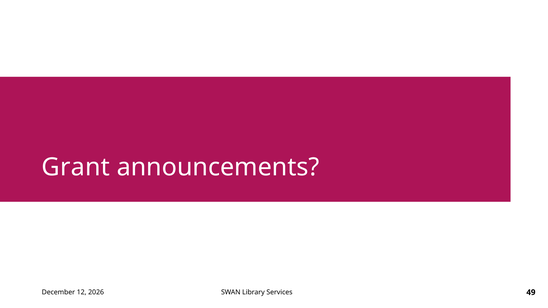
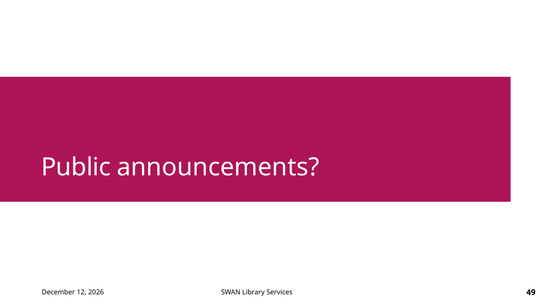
Grant: Grant -> Public
